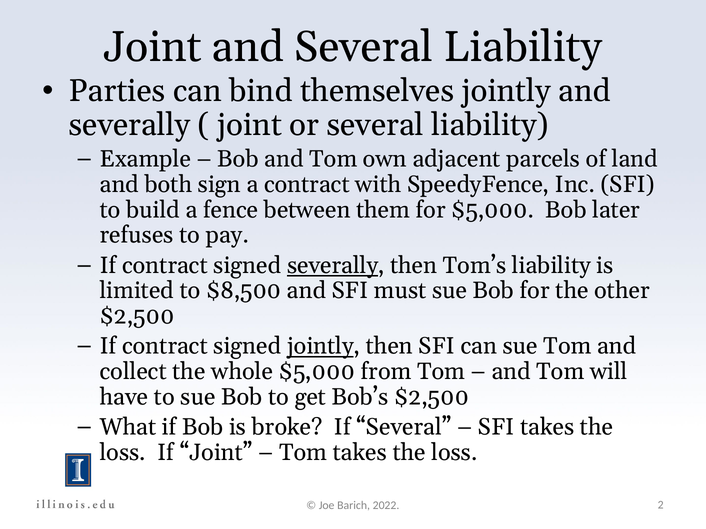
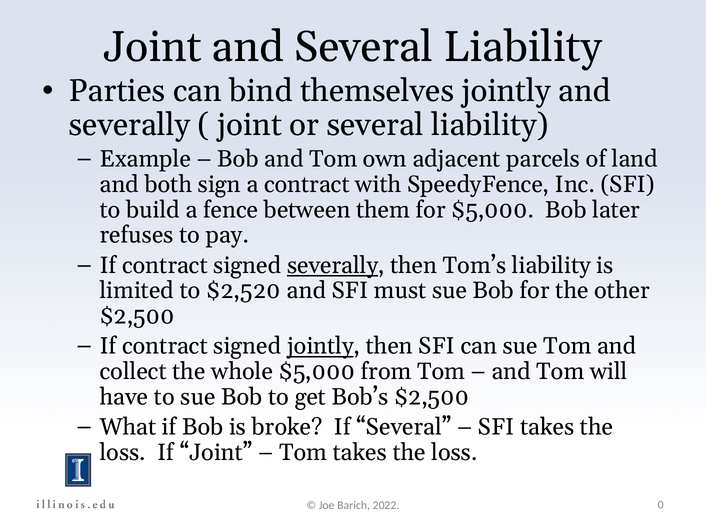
$8,500: $8,500 -> $2,520
2: 2 -> 0
